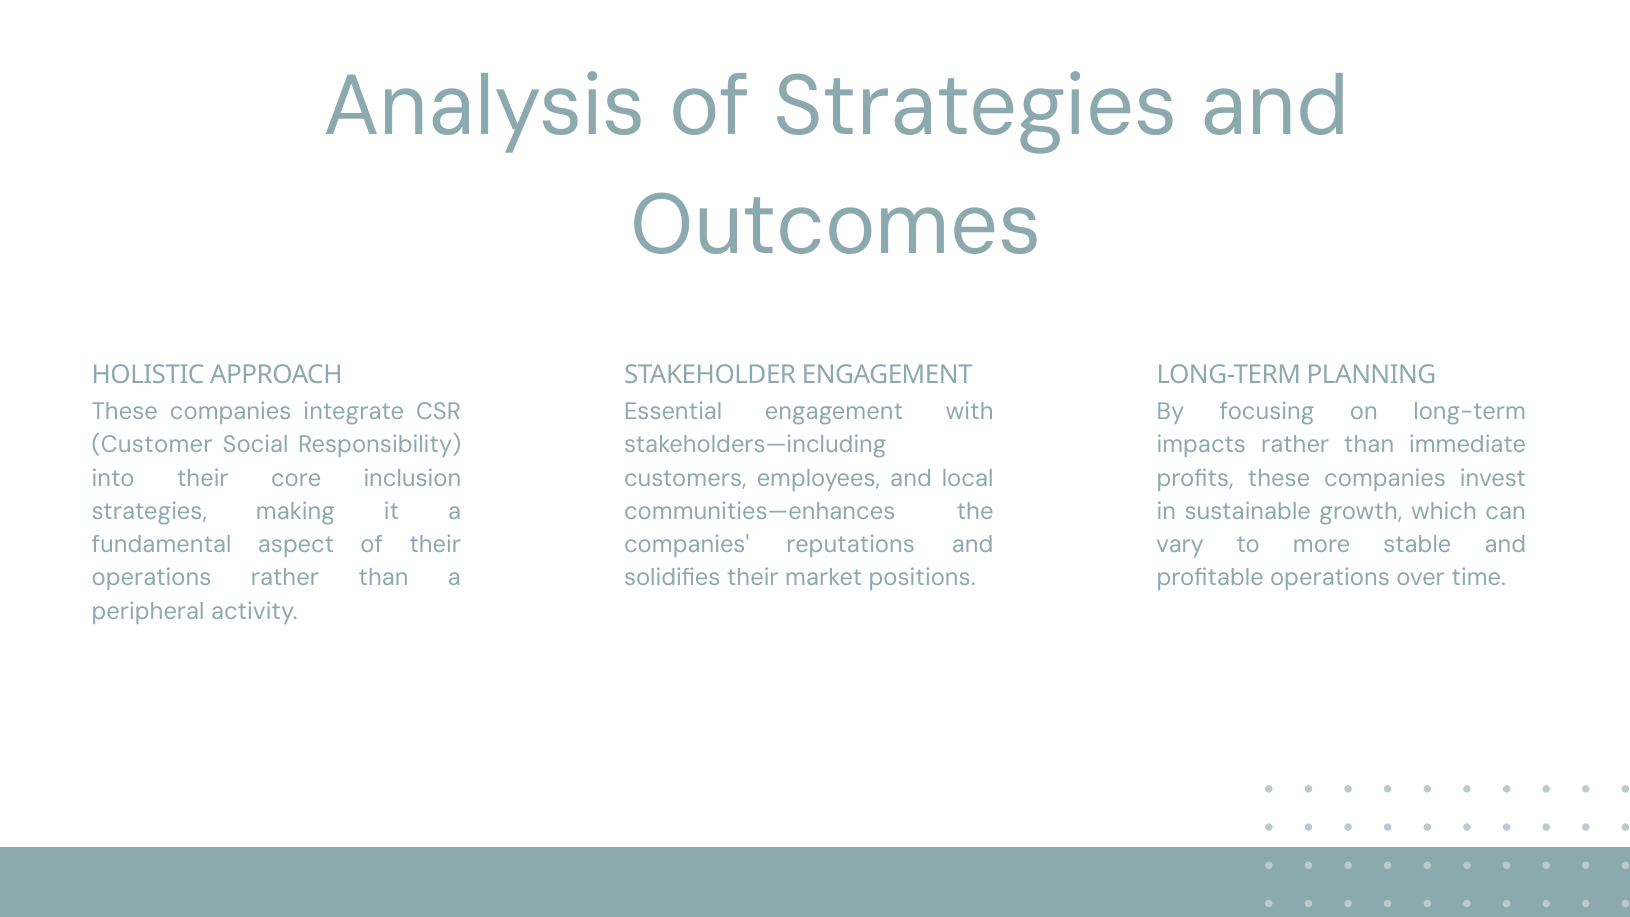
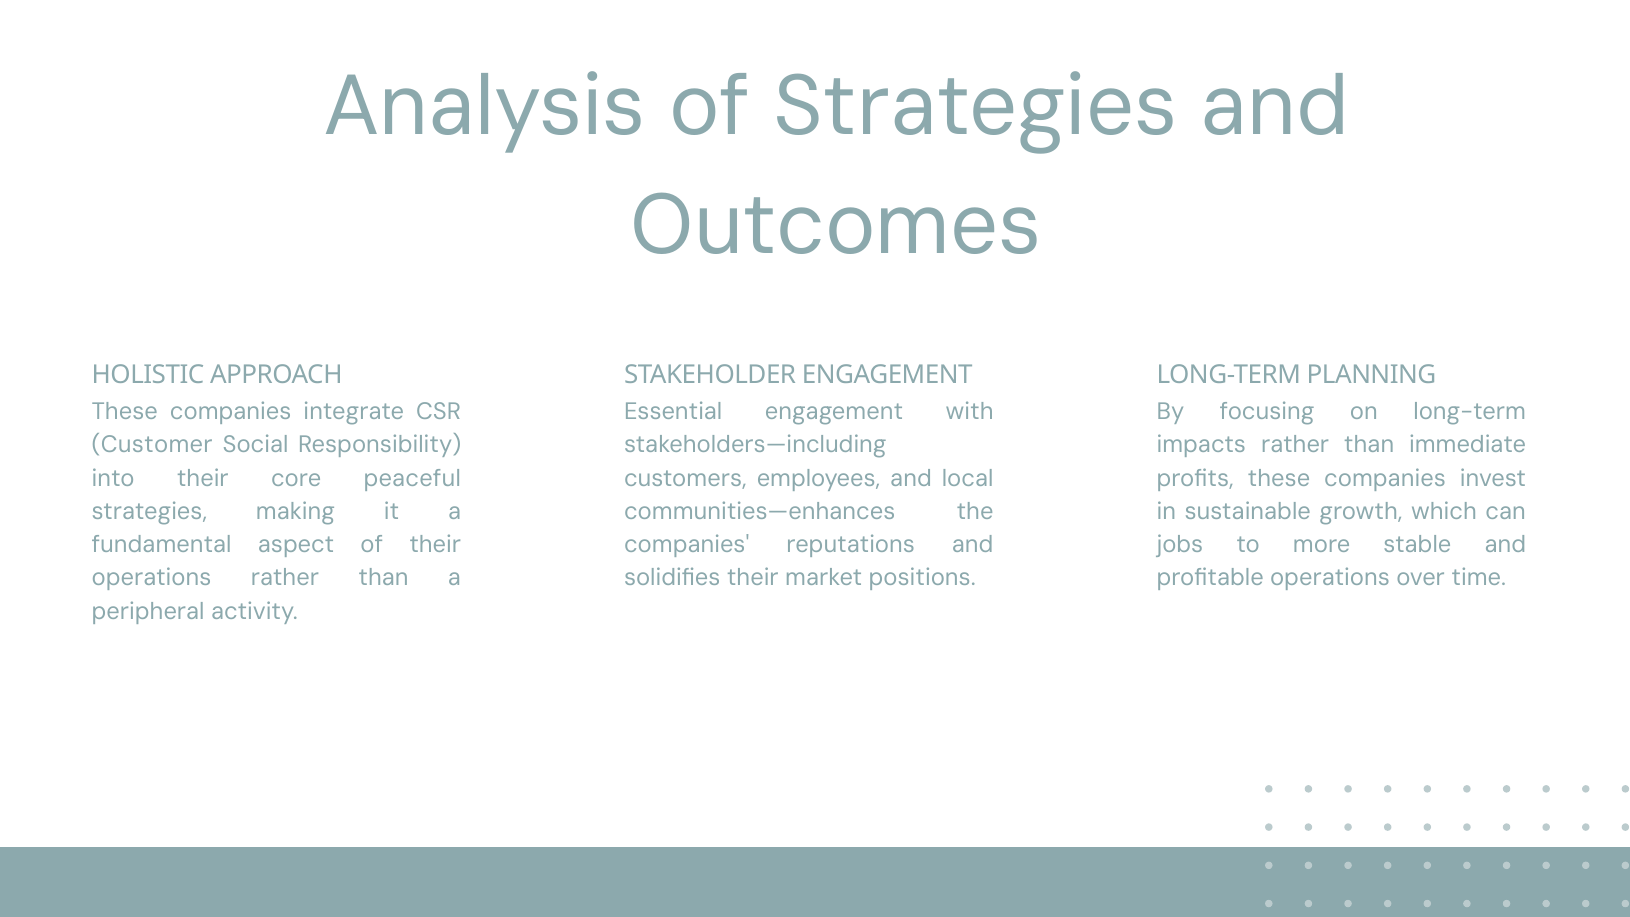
inclusion: inclusion -> peaceful
vary: vary -> jobs
